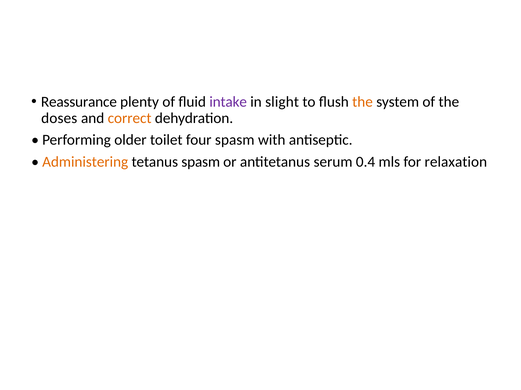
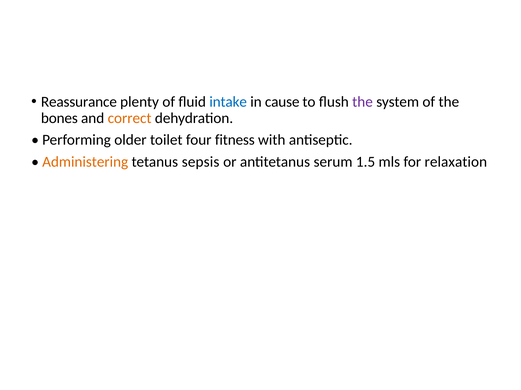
intake colour: purple -> blue
slight: slight -> cause
the at (363, 102) colour: orange -> purple
doses: doses -> bones
four spasm: spasm -> fitness
tetanus spasm: spasm -> sepsis
0.4: 0.4 -> 1.5
